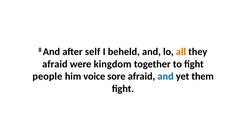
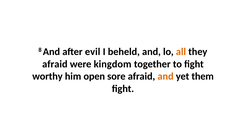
self: self -> evil
people: people -> worthy
voice: voice -> open
and at (166, 76) colour: blue -> orange
